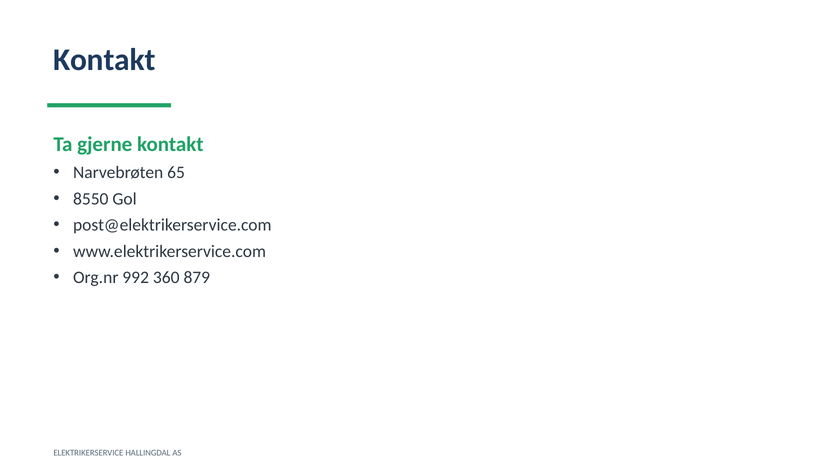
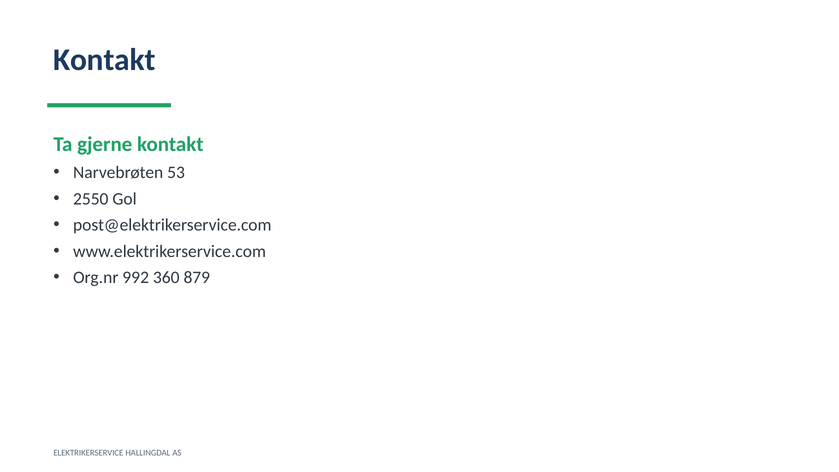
65: 65 -> 53
8550: 8550 -> 2550
